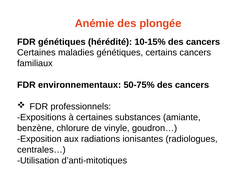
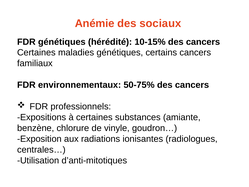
plongée: plongée -> sociaux
